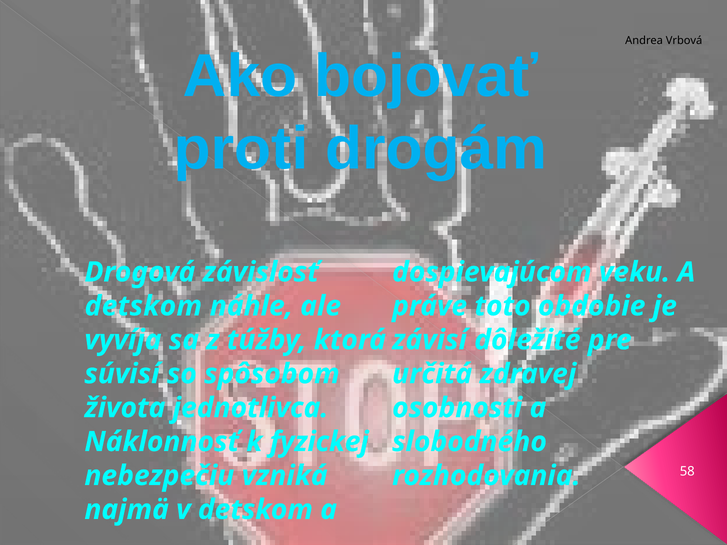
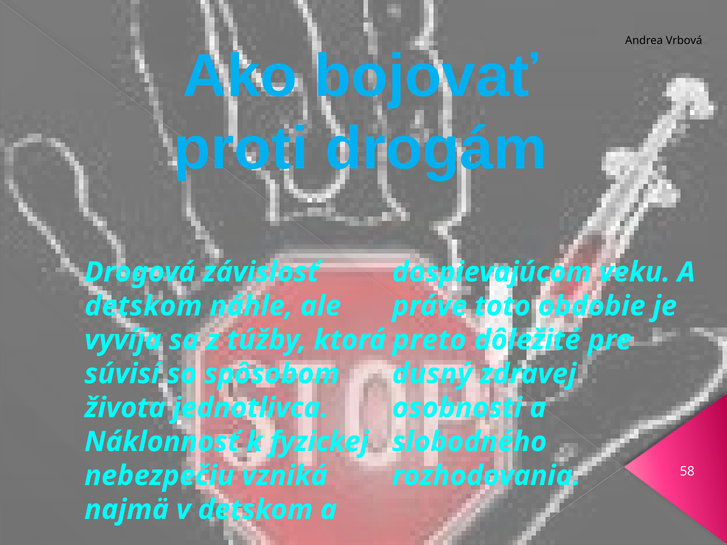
závisí: závisí -> preto
určitá: určitá -> dusný
